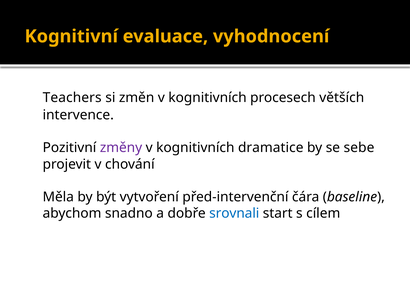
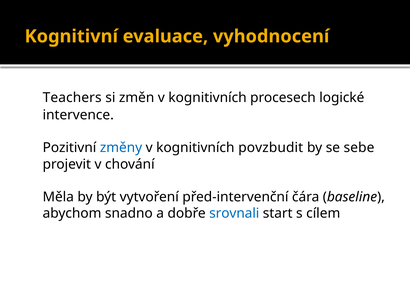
větších: větších -> logické
změny colour: purple -> blue
dramatice: dramatice -> povzbudit
